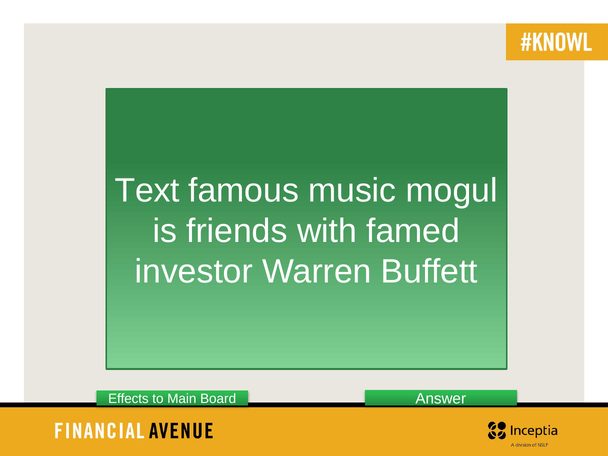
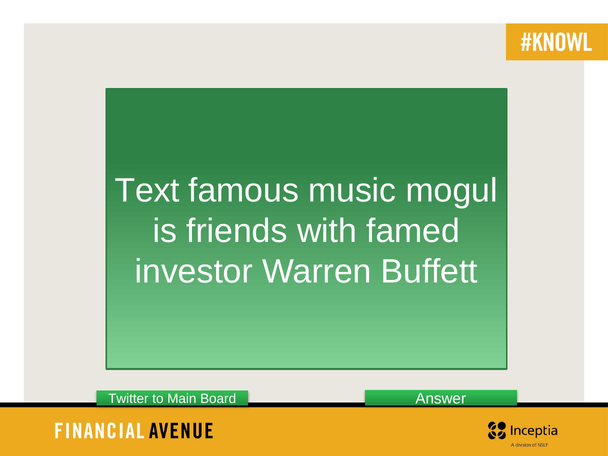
Effects: Effects -> Twitter
